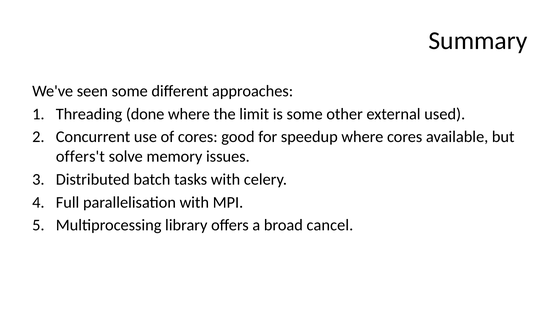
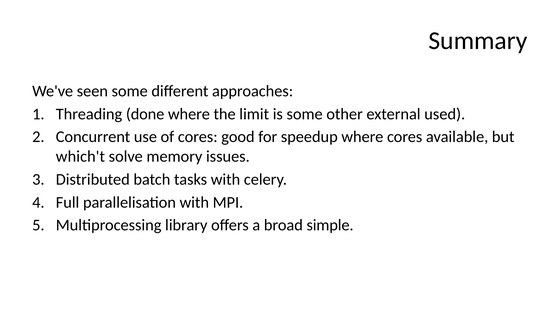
offers't: offers't -> which't
cancel: cancel -> simple
